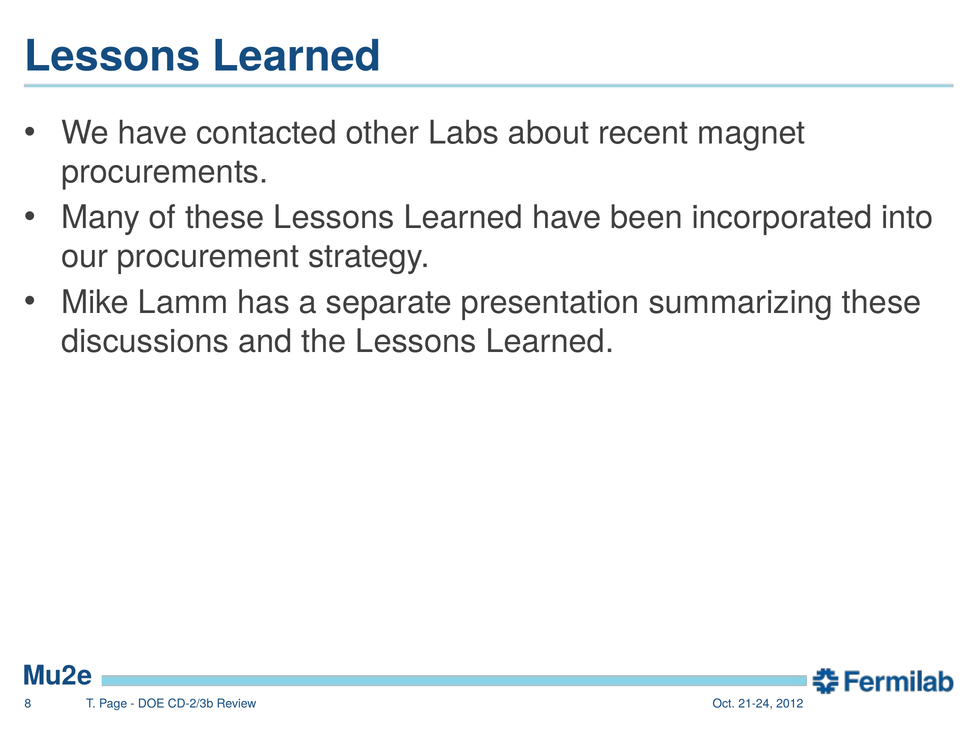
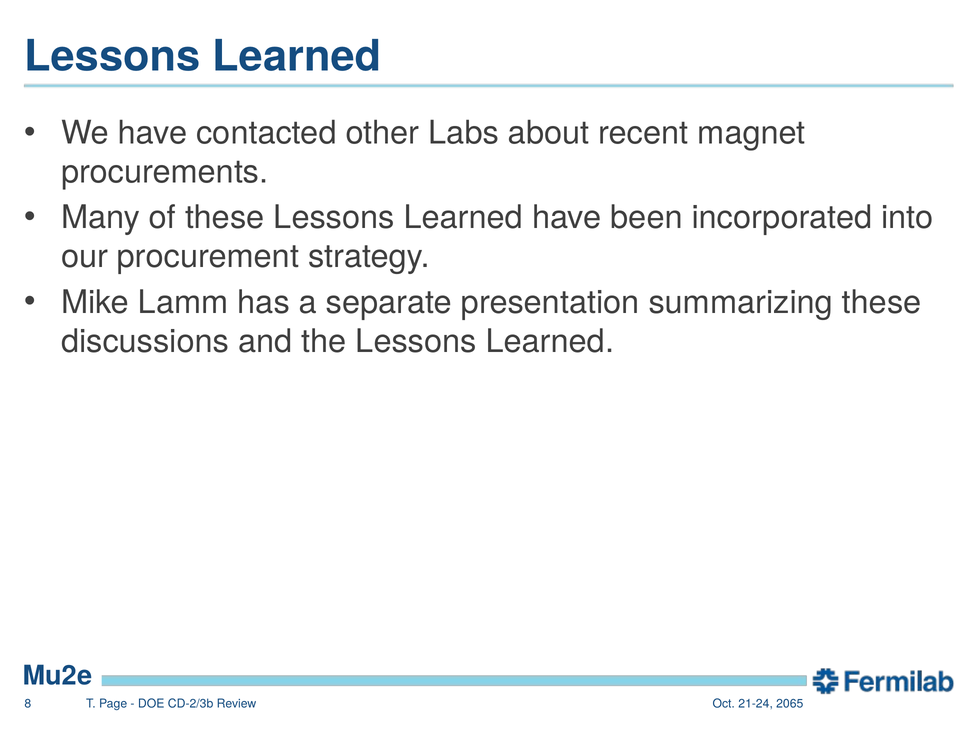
2012: 2012 -> 2065
